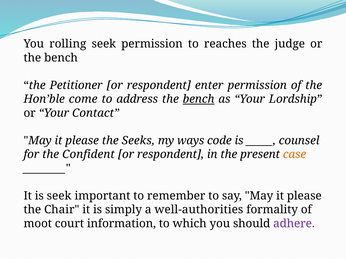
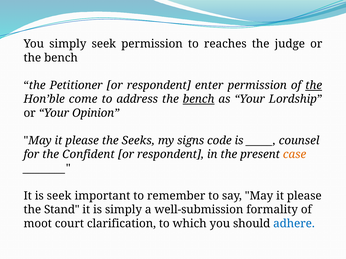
You rolling: rolling -> simply
the at (314, 86) underline: none -> present
Contact: Contact -> Opinion
ways: ways -> signs
Chair: Chair -> Stand
well-authorities: well-authorities -> well-submission
information: information -> clarification
adhere colour: purple -> blue
